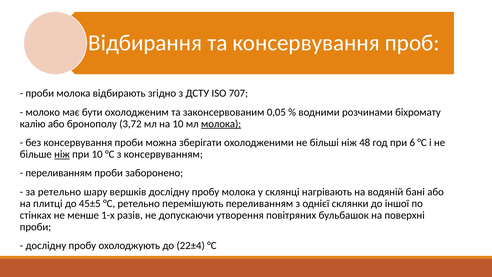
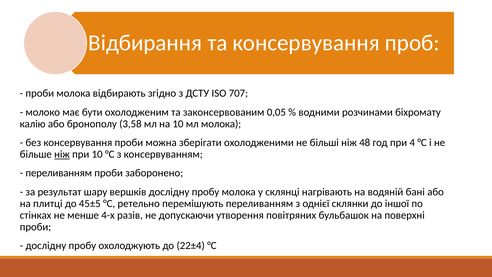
3,72: 3,72 -> 3,58
молока at (221, 124) underline: present -> none
6: 6 -> 4
за ретельно: ретельно -> результат
1-х: 1-х -> 4-х
